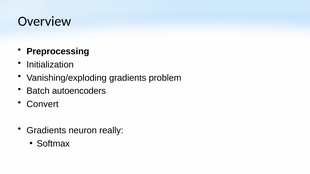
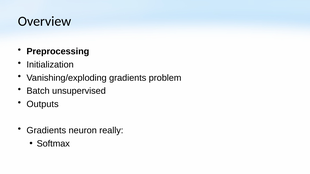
autoencoders: autoencoders -> unsupervised
Convert: Convert -> Outputs
